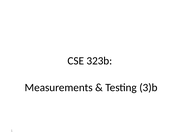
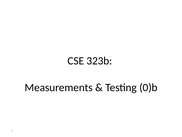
3)b: 3)b -> 0)b
